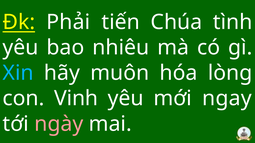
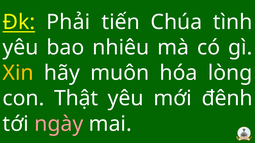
Xin colour: light blue -> yellow
Vinh: Vinh -> Thật
ngay: ngay -> đênh
